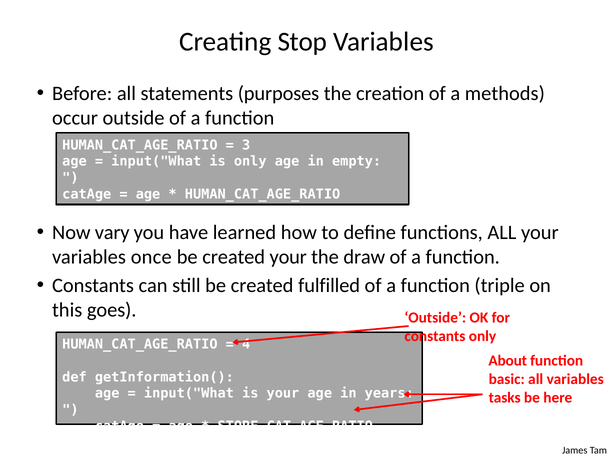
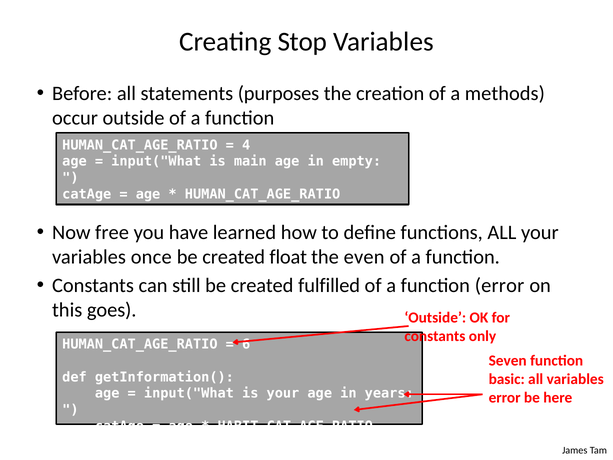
3: 3 -> 4
is only: only -> main
vary: vary -> free
created your: your -> float
draw: draw -> even
function triple: triple -> error
4: 4 -> 6
About: About -> Seven
tasks at (505, 398): tasks -> error
STORE_CAT_AGE_RATIO: STORE_CAT_AGE_RATIO -> HABIT_CAT_AGE_RATIO
